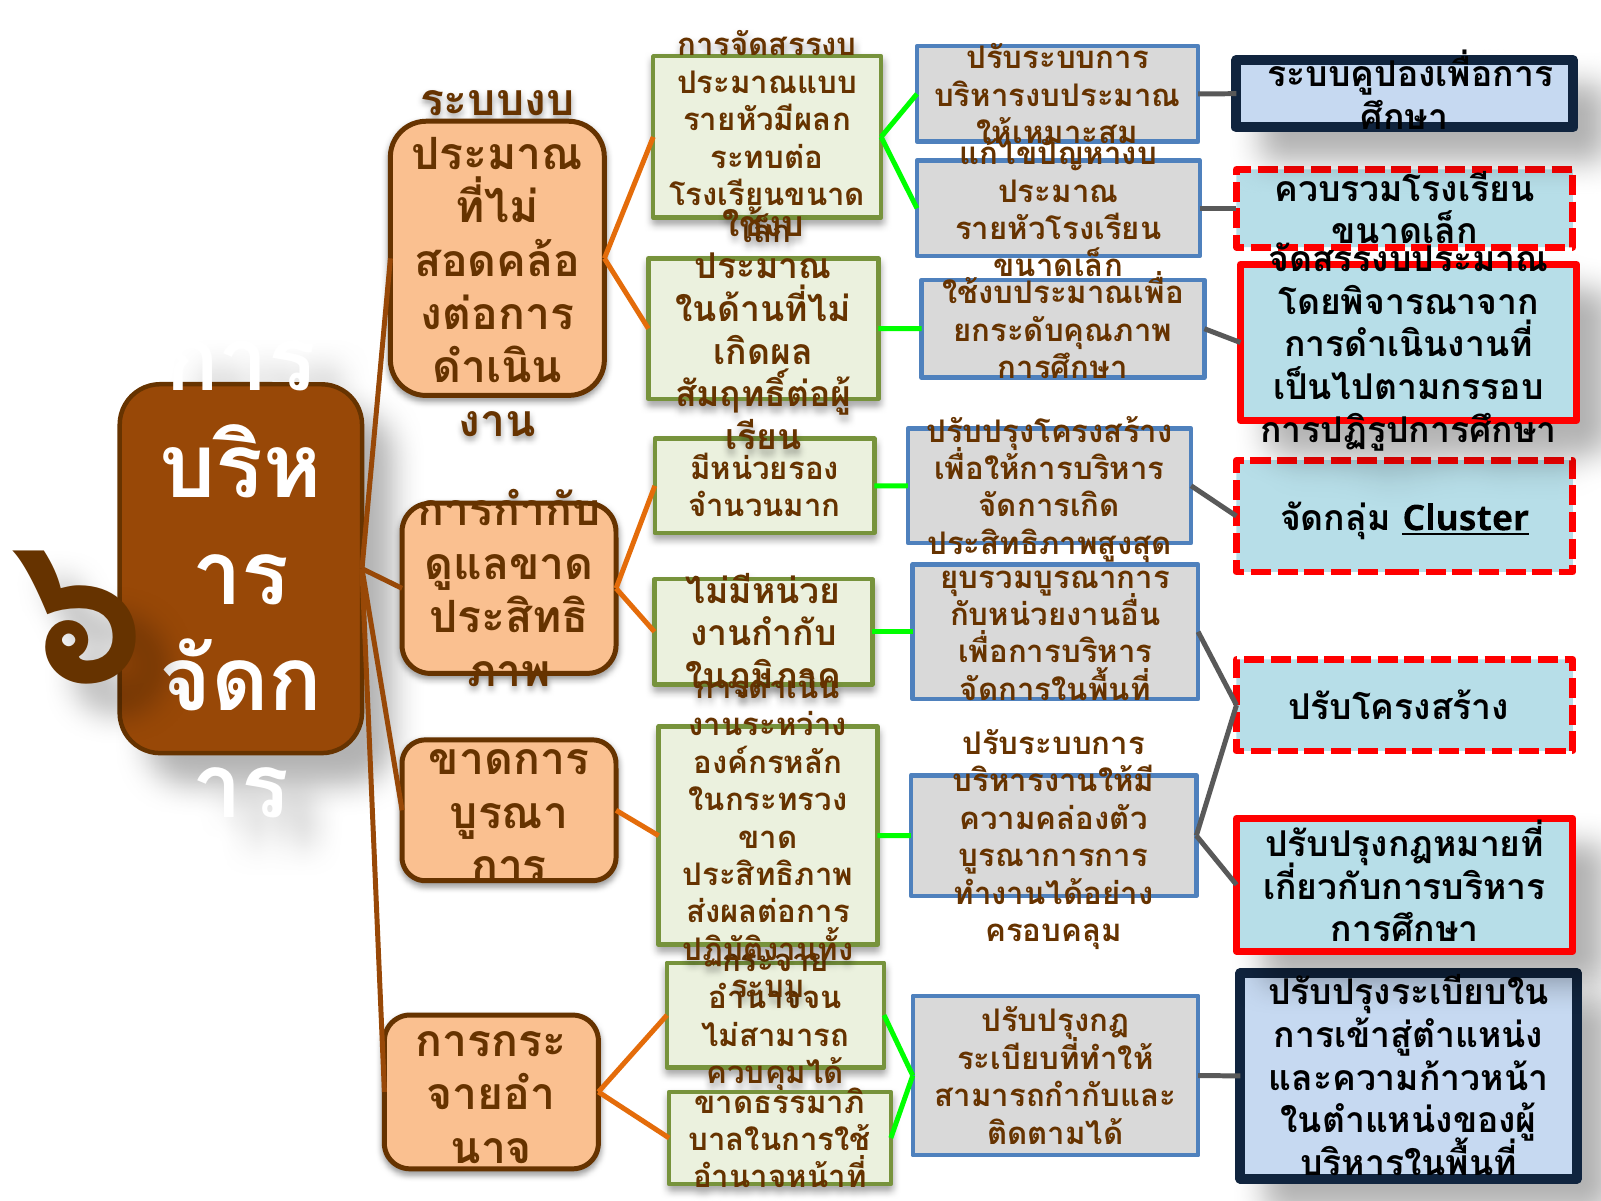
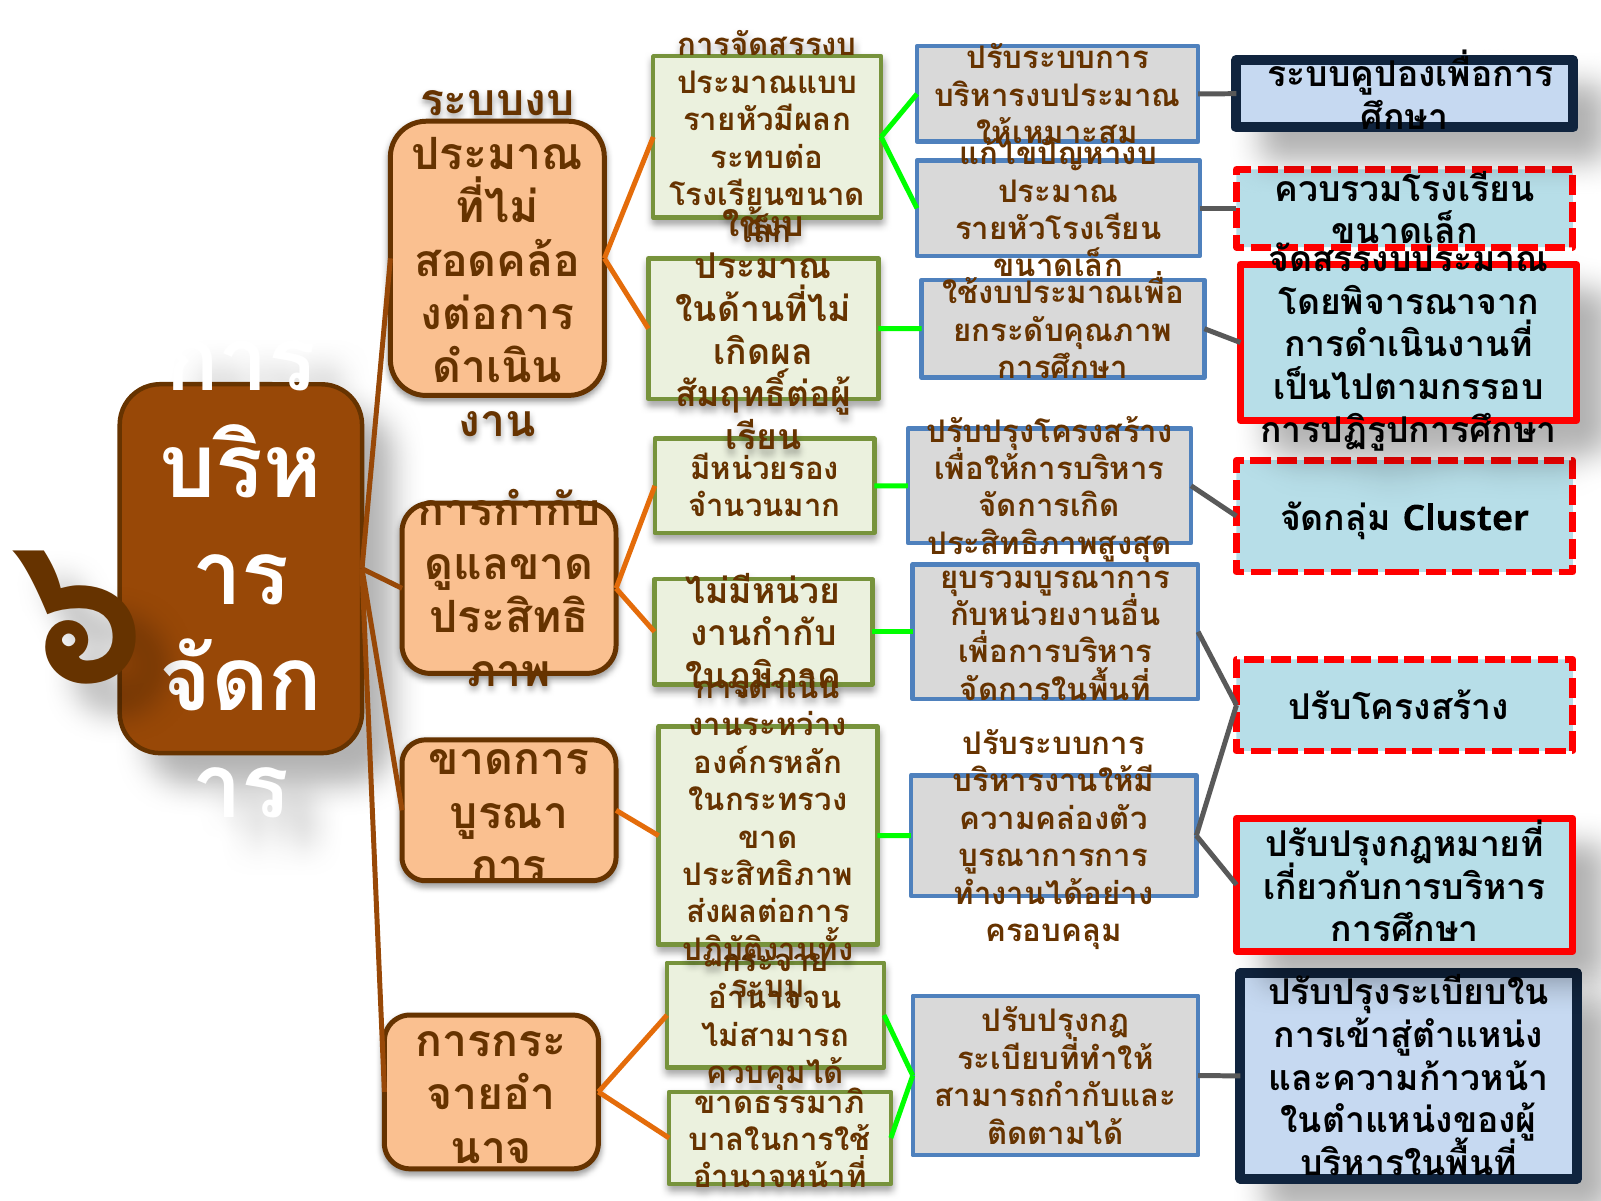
Cluster underline: present -> none
